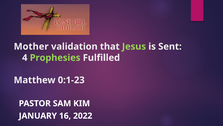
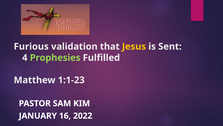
Mother: Mother -> Furious
Jesus colour: light green -> yellow
0:1-23: 0:1-23 -> 1:1-23
